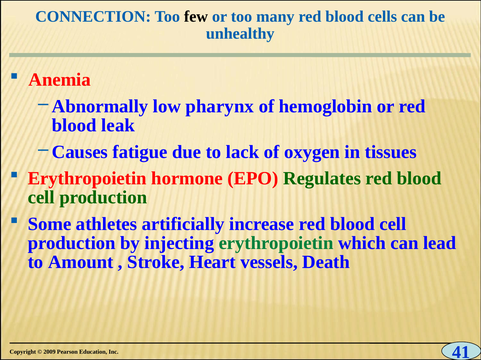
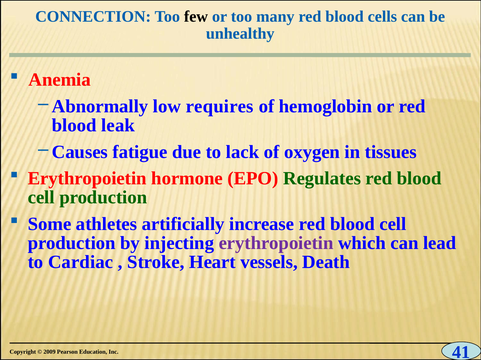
pharynx: pharynx -> requires
erythropoietin at (276, 244) colour: green -> purple
Amount: Amount -> Cardiac
